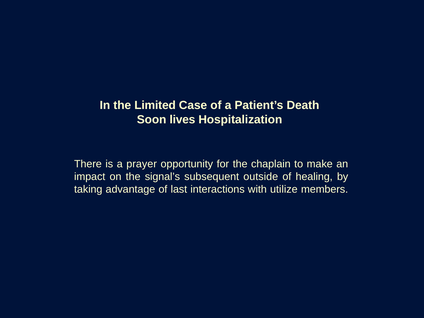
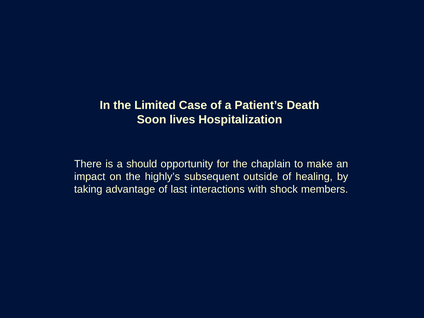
prayer: prayer -> should
signal’s: signal’s -> highly’s
utilize: utilize -> shock
